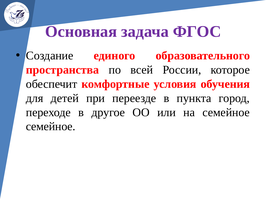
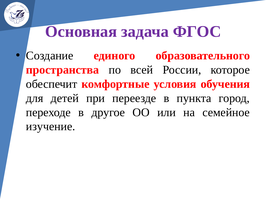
семейное at (51, 127): семейное -> изучение
